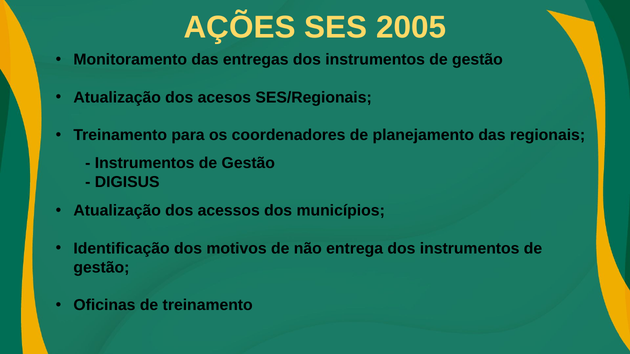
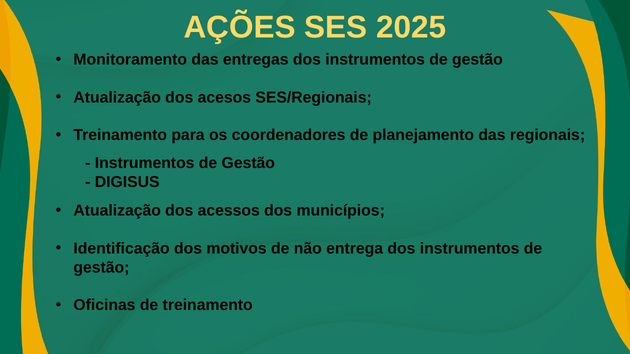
2005: 2005 -> 2025
